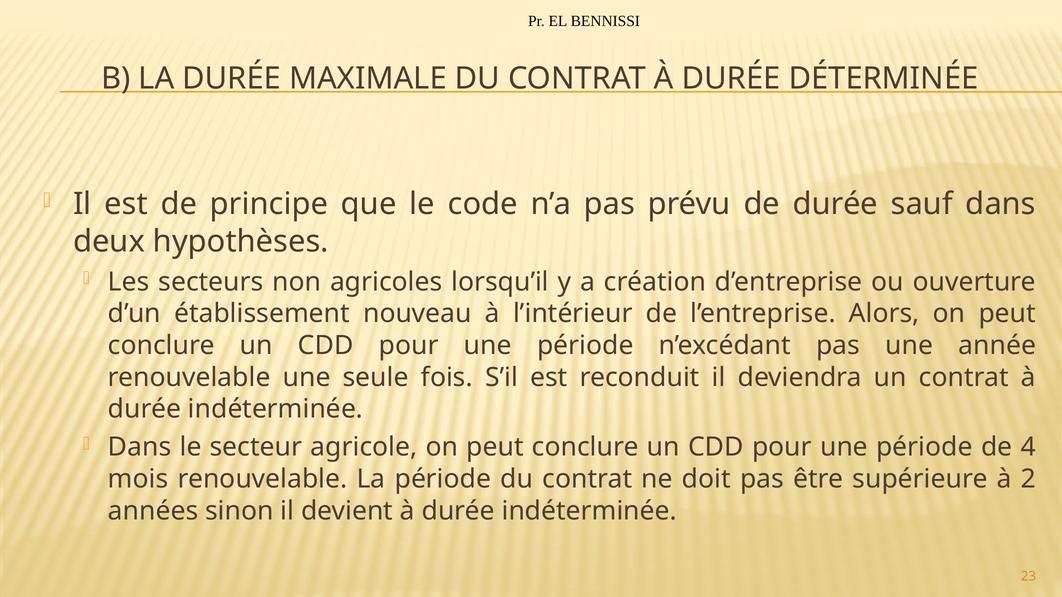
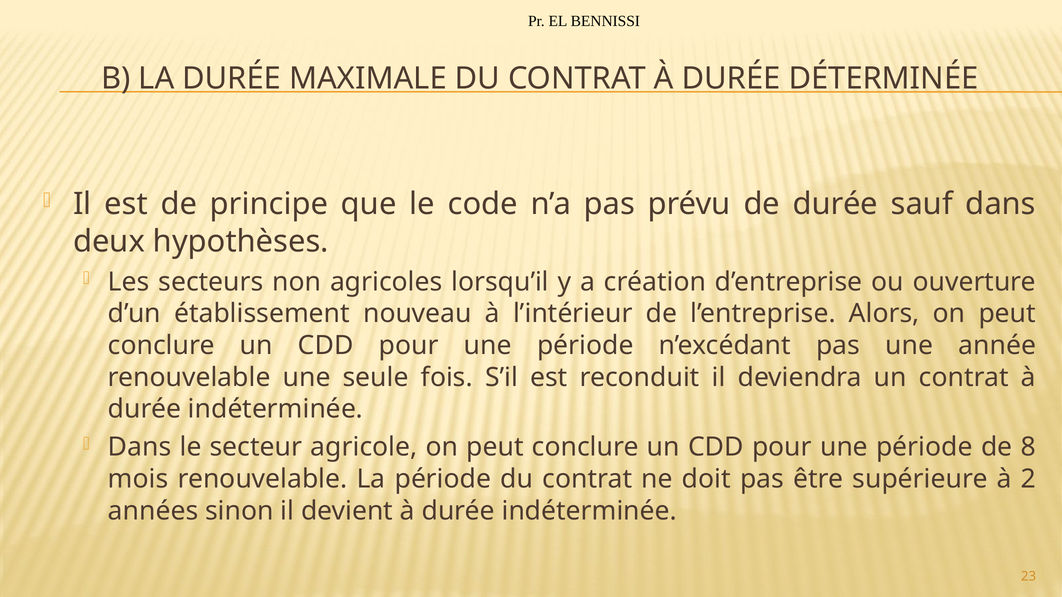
4: 4 -> 8
